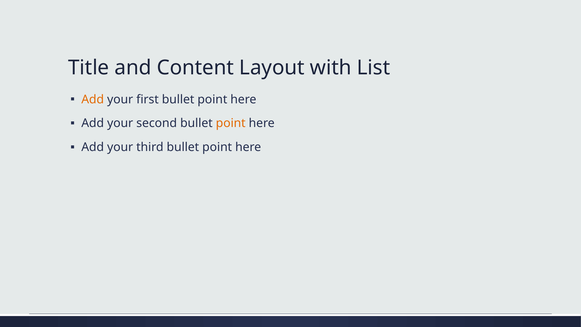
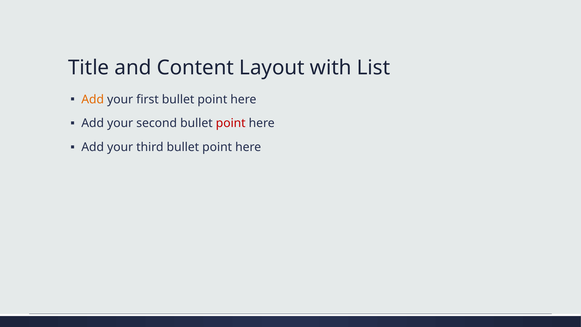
point at (231, 123) colour: orange -> red
